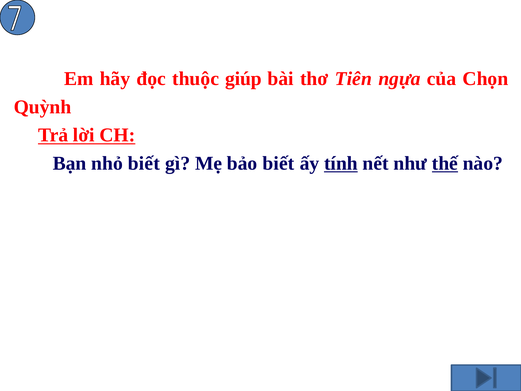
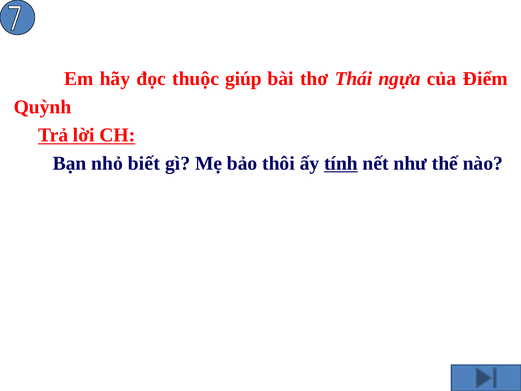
Tiên: Tiên -> Thái
Chọn: Chọn -> Điểm
bảo biết: biết -> thôi
thế underline: present -> none
